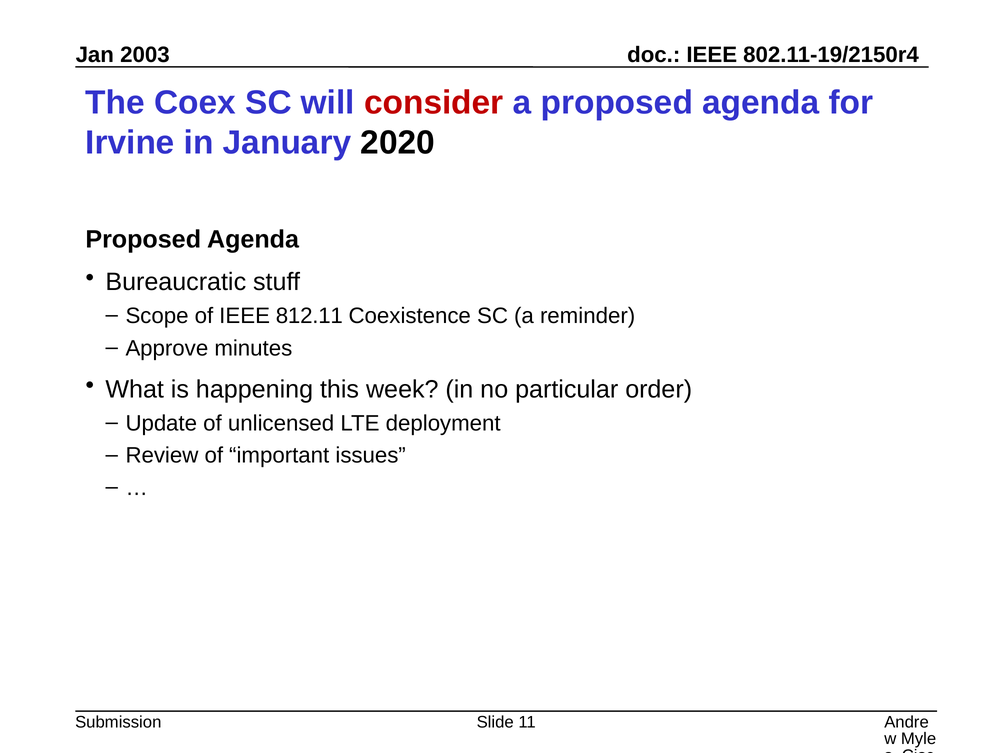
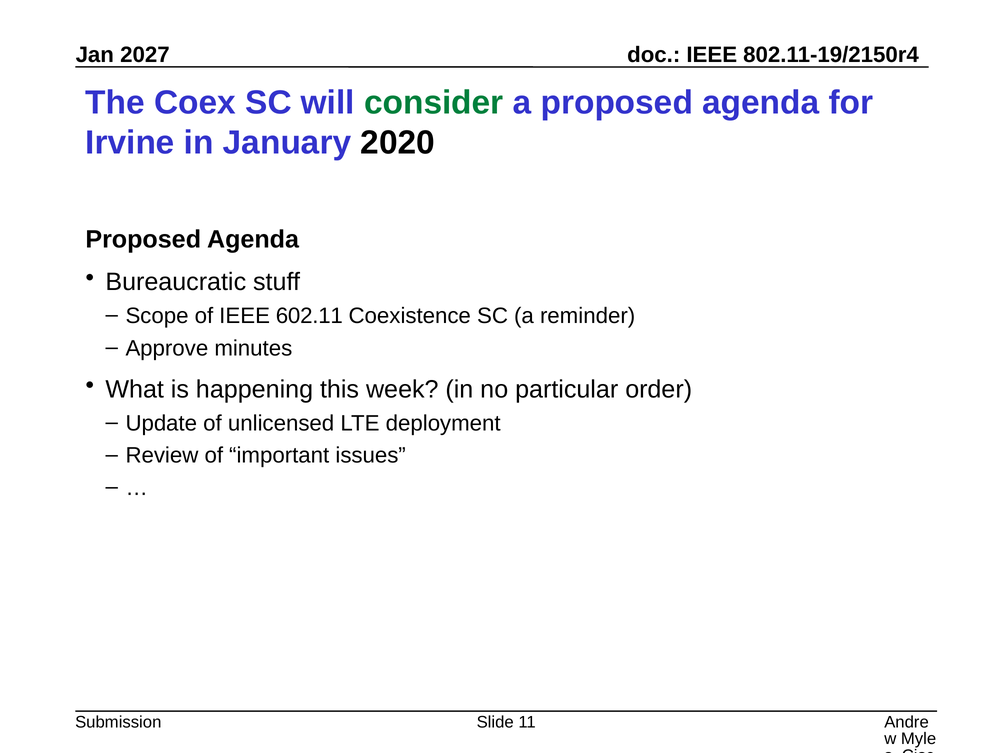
2003: 2003 -> 2027
consider colour: red -> green
812.11: 812.11 -> 602.11
